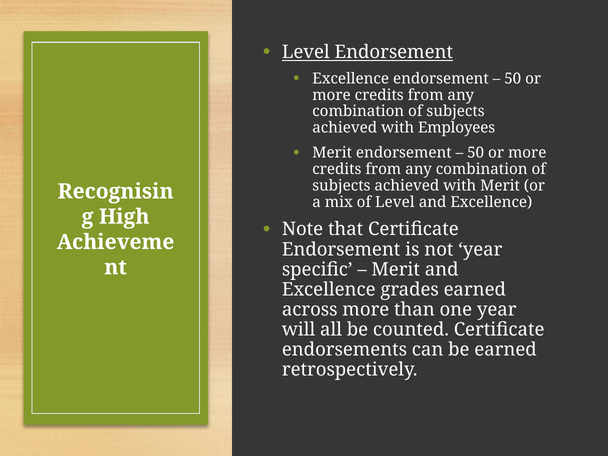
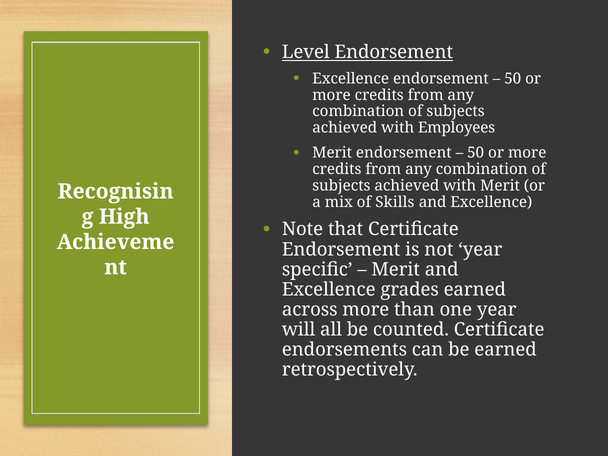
of Level: Level -> Skills
